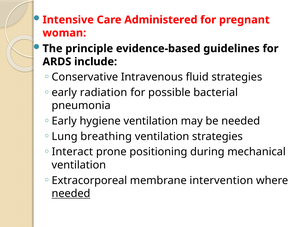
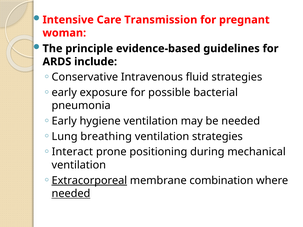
Administered: Administered -> Transmission
radiation: radiation -> exposure
Extracorporeal underline: none -> present
intervention: intervention -> combination
